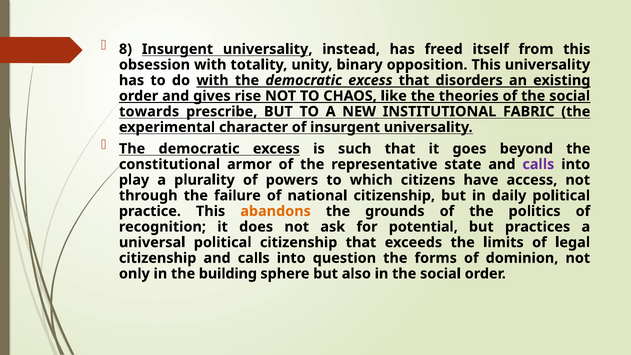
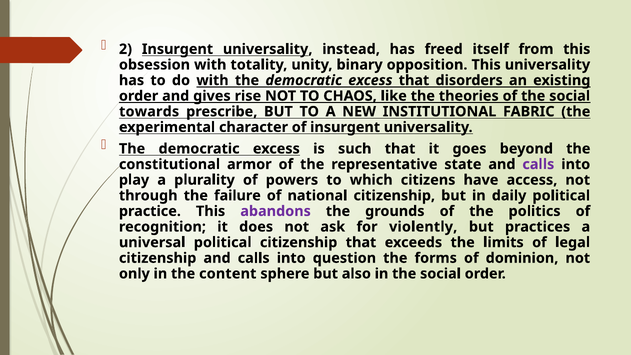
8: 8 -> 2
abandons colour: orange -> purple
potential: potential -> violently
building: building -> content
